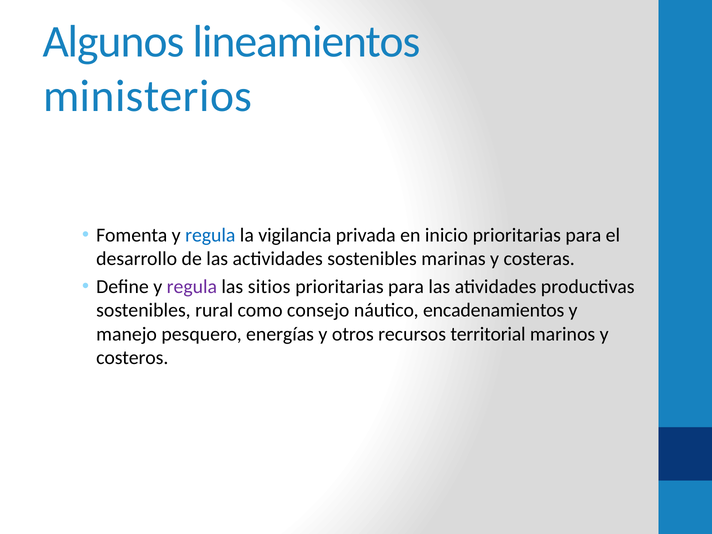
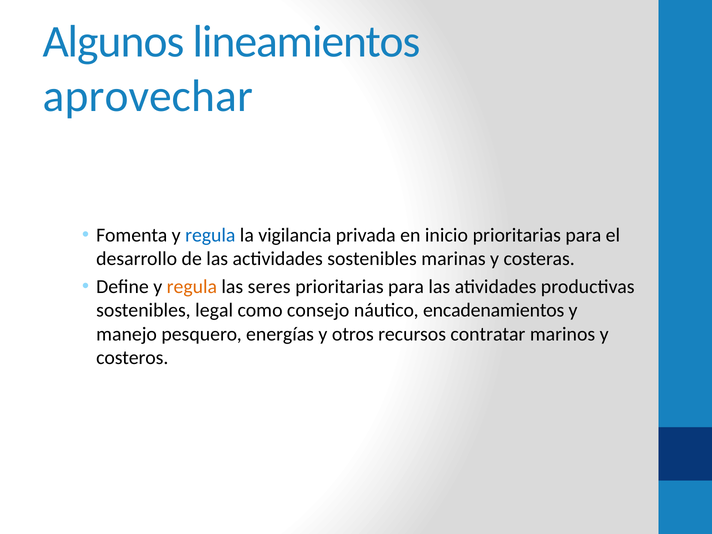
ministerios: ministerios -> aprovechar
regula at (192, 287) colour: purple -> orange
sitios: sitios -> seres
rural: rural -> legal
territorial: territorial -> contratar
